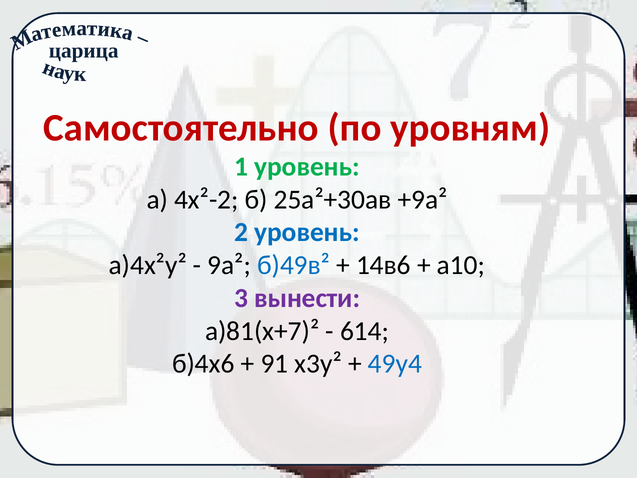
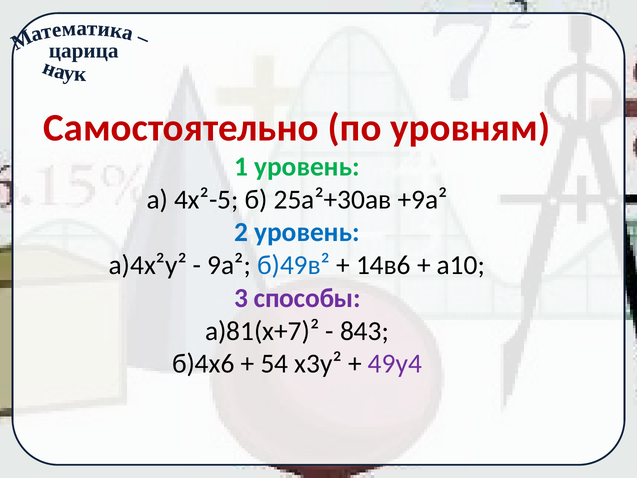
4х²-2: 4х²-2 -> 4х²-5
вынести: вынести -> способы
614: 614 -> 843
91: 91 -> 54
49у4 colour: blue -> purple
